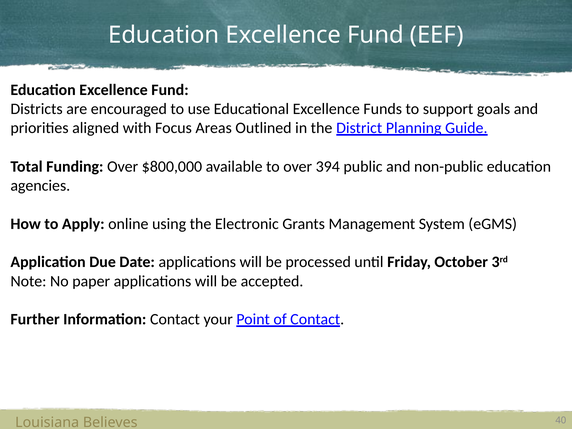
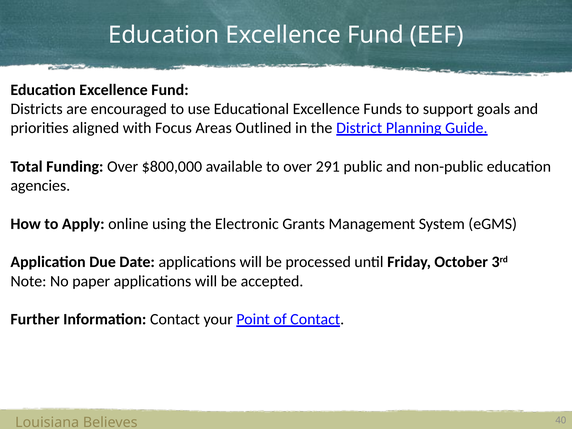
394: 394 -> 291
